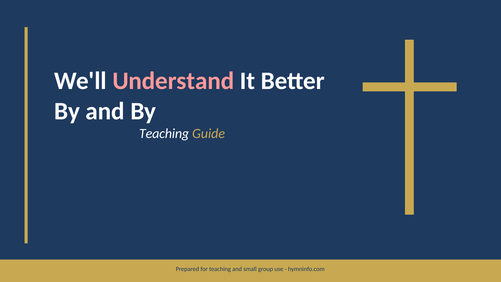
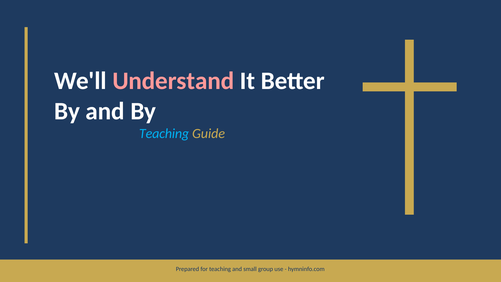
Teaching at (164, 134) colour: white -> light blue
